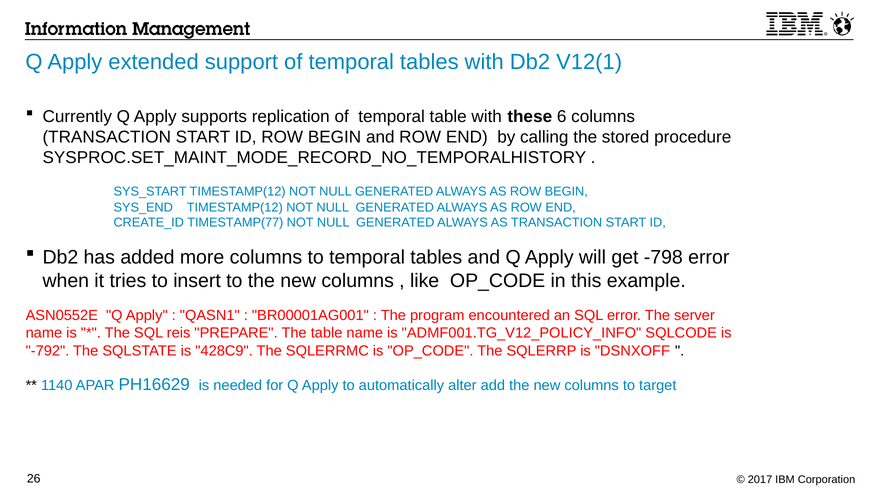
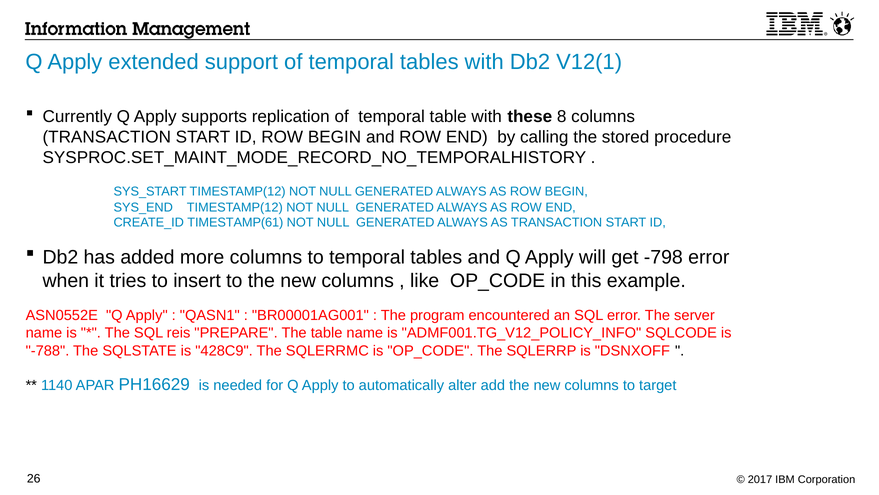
6: 6 -> 8
TIMESTAMP(77: TIMESTAMP(77 -> TIMESTAMP(61
-792: -792 -> -788
